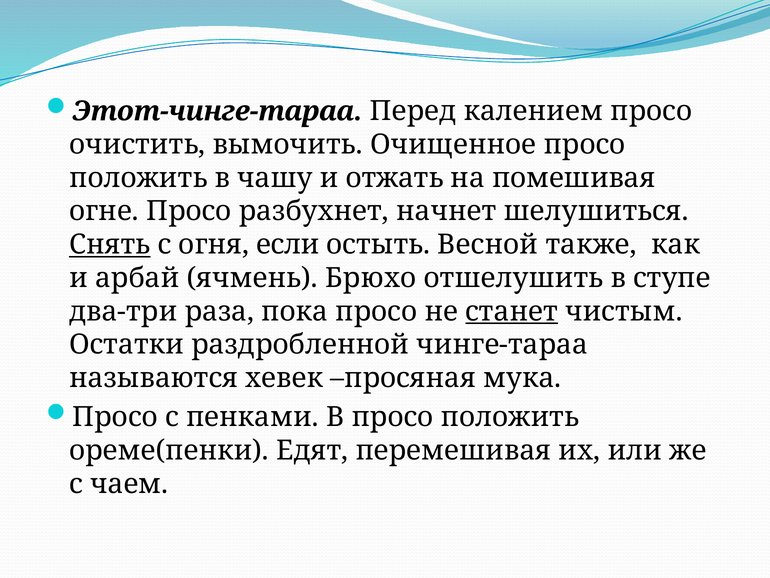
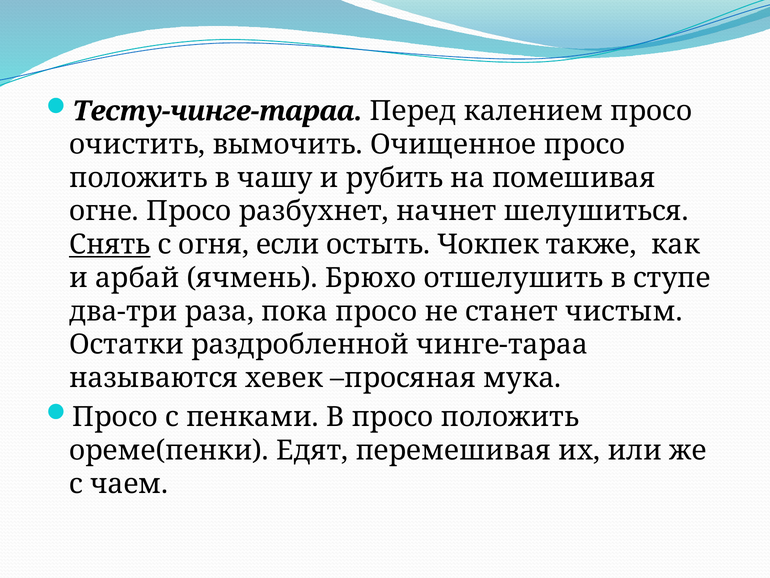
Этот-чинге-тараа: Этот-чинге-тараа -> Тесту-чинге-тараа
отжать: отжать -> рубить
Весной: Весной -> Чокпек
станет underline: present -> none
